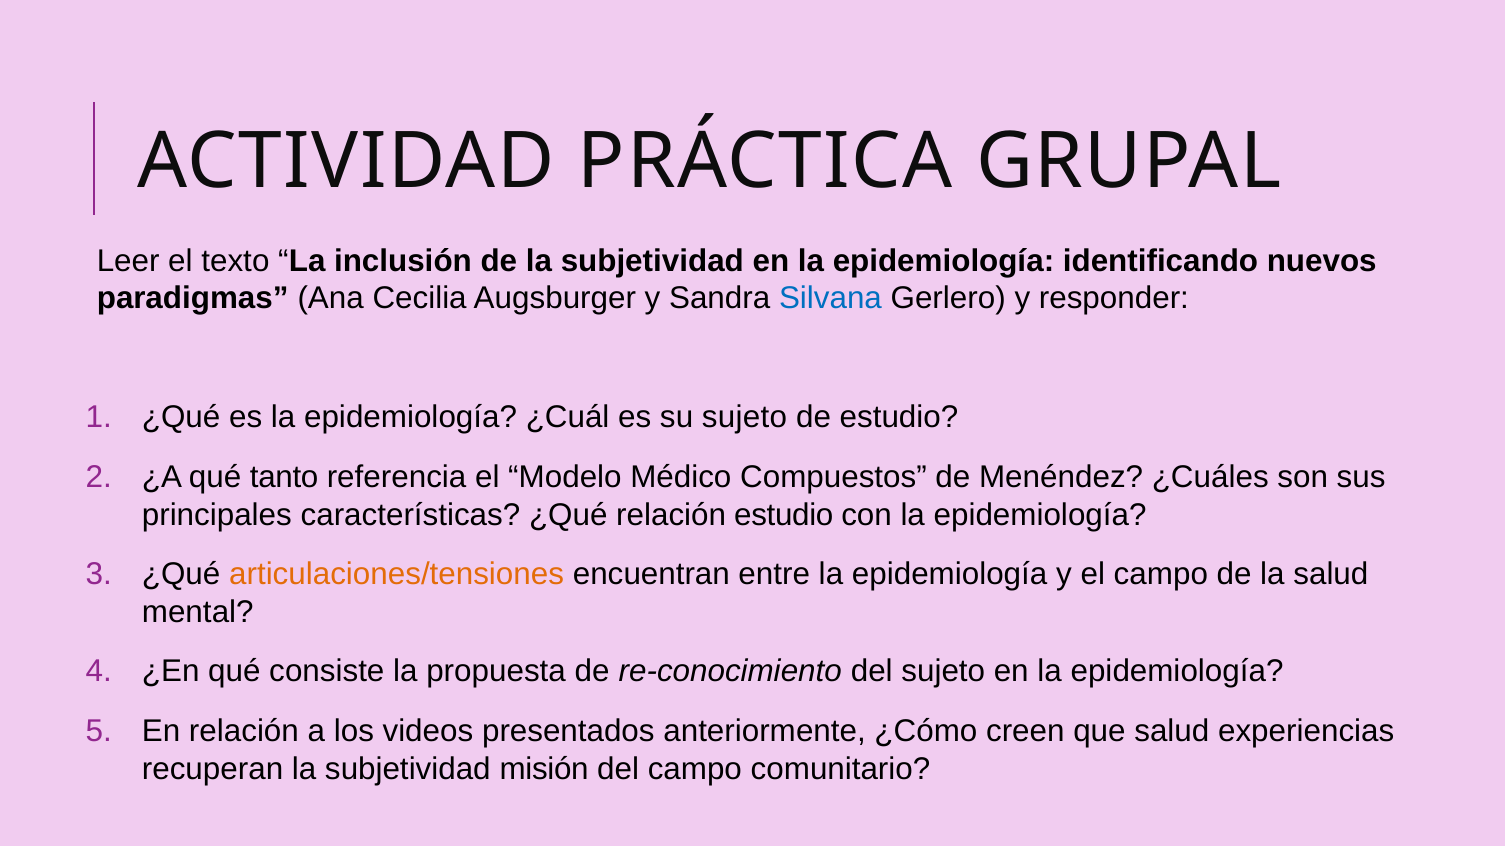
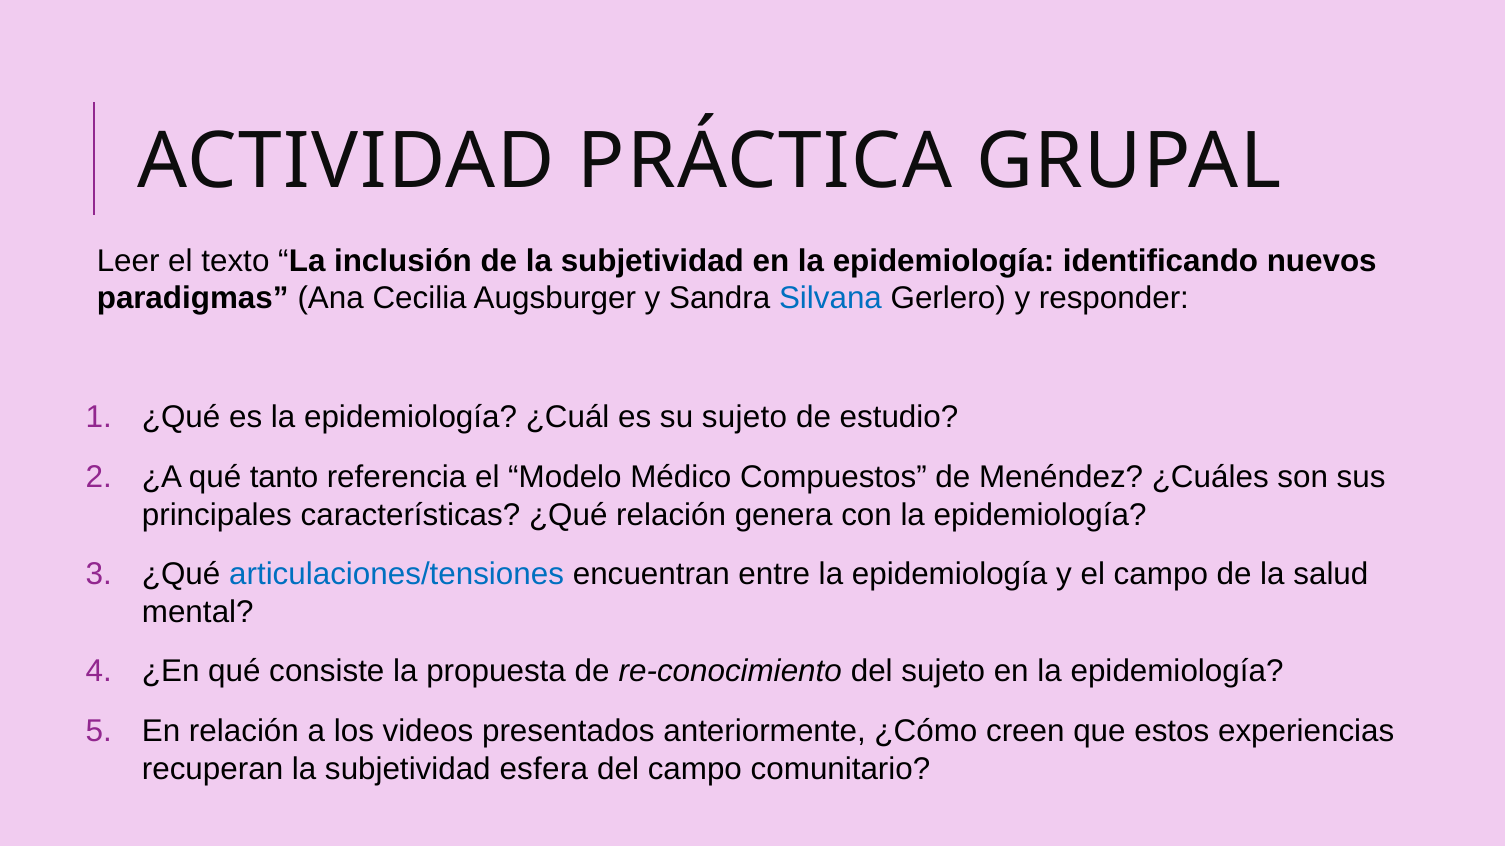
relación estudio: estudio -> genera
articulaciones/tensiones colour: orange -> blue
que salud: salud -> estos
misión: misión -> esfera
